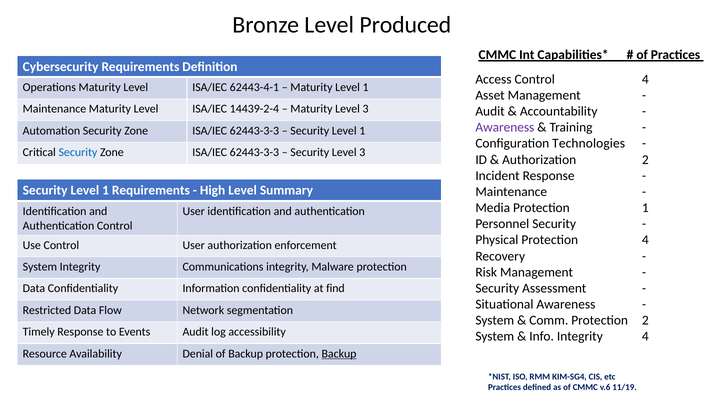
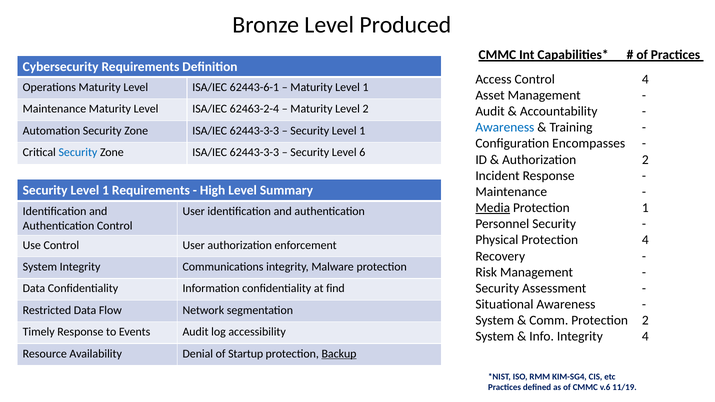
62443-4-1: 62443-4-1 -> 62443-6-1
14439-2-4: 14439-2-4 -> 62463-2-4
Maturity Level 3: 3 -> 2
Awareness at (505, 128) colour: purple -> blue
Technologies: Technologies -> Encompasses
Security Level 3: 3 -> 6
Media underline: none -> present
of Backup: Backup -> Startup
